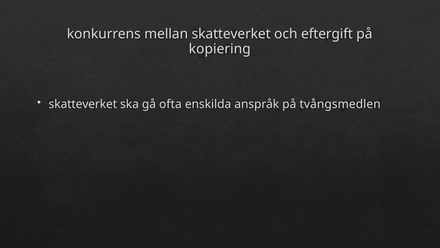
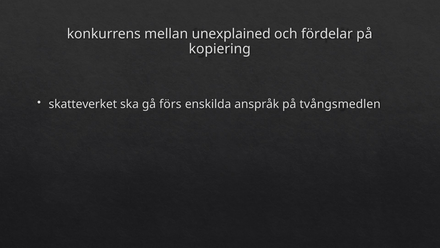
mellan skatteverket: skatteverket -> unexplained
eftergift: eftergift -> fördelar
ofta: ofta -> förs
